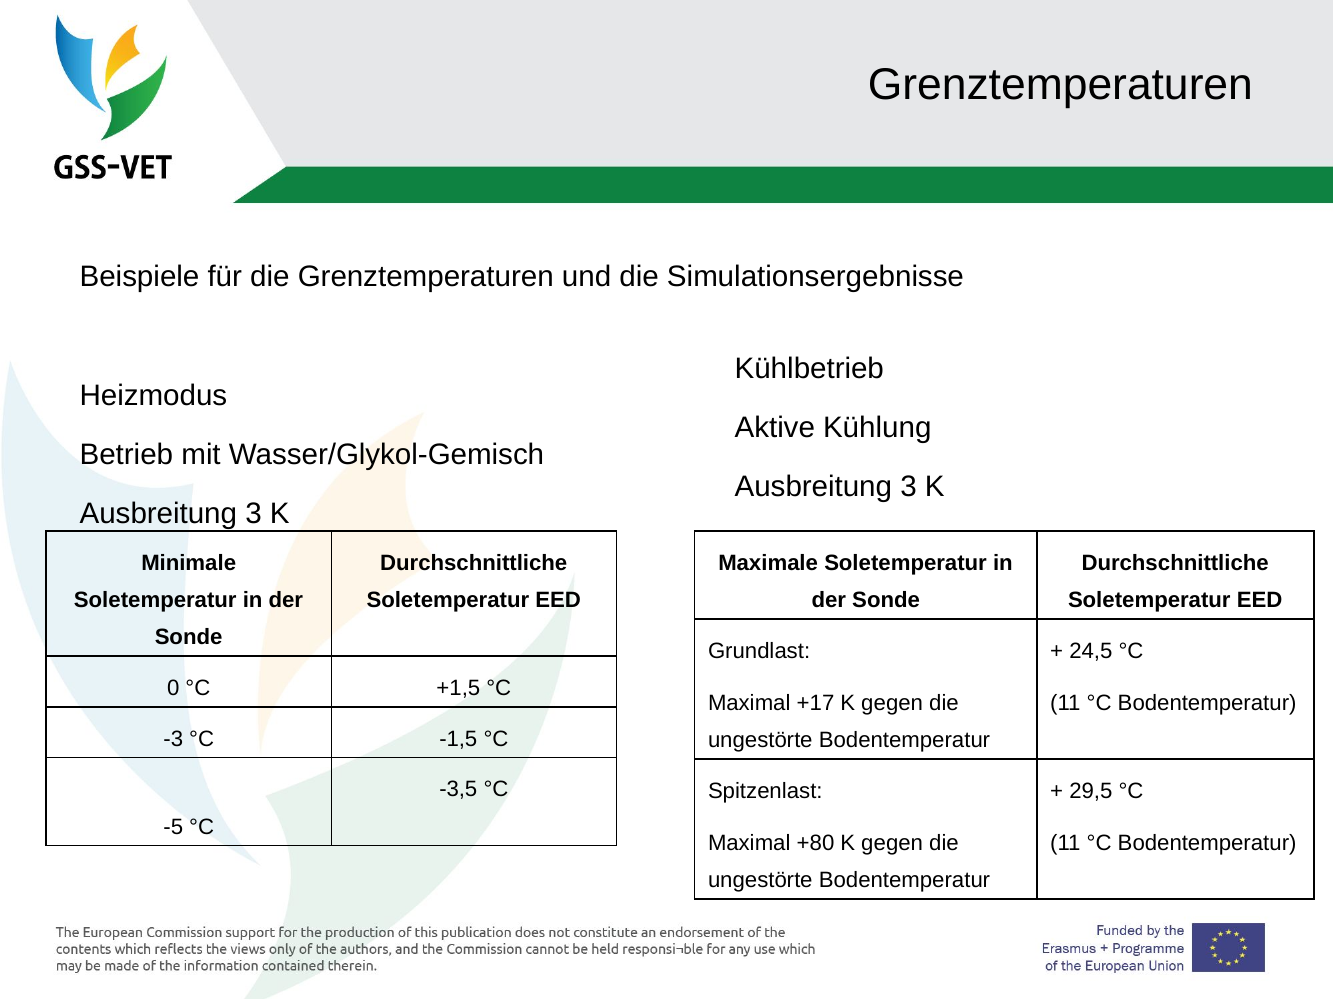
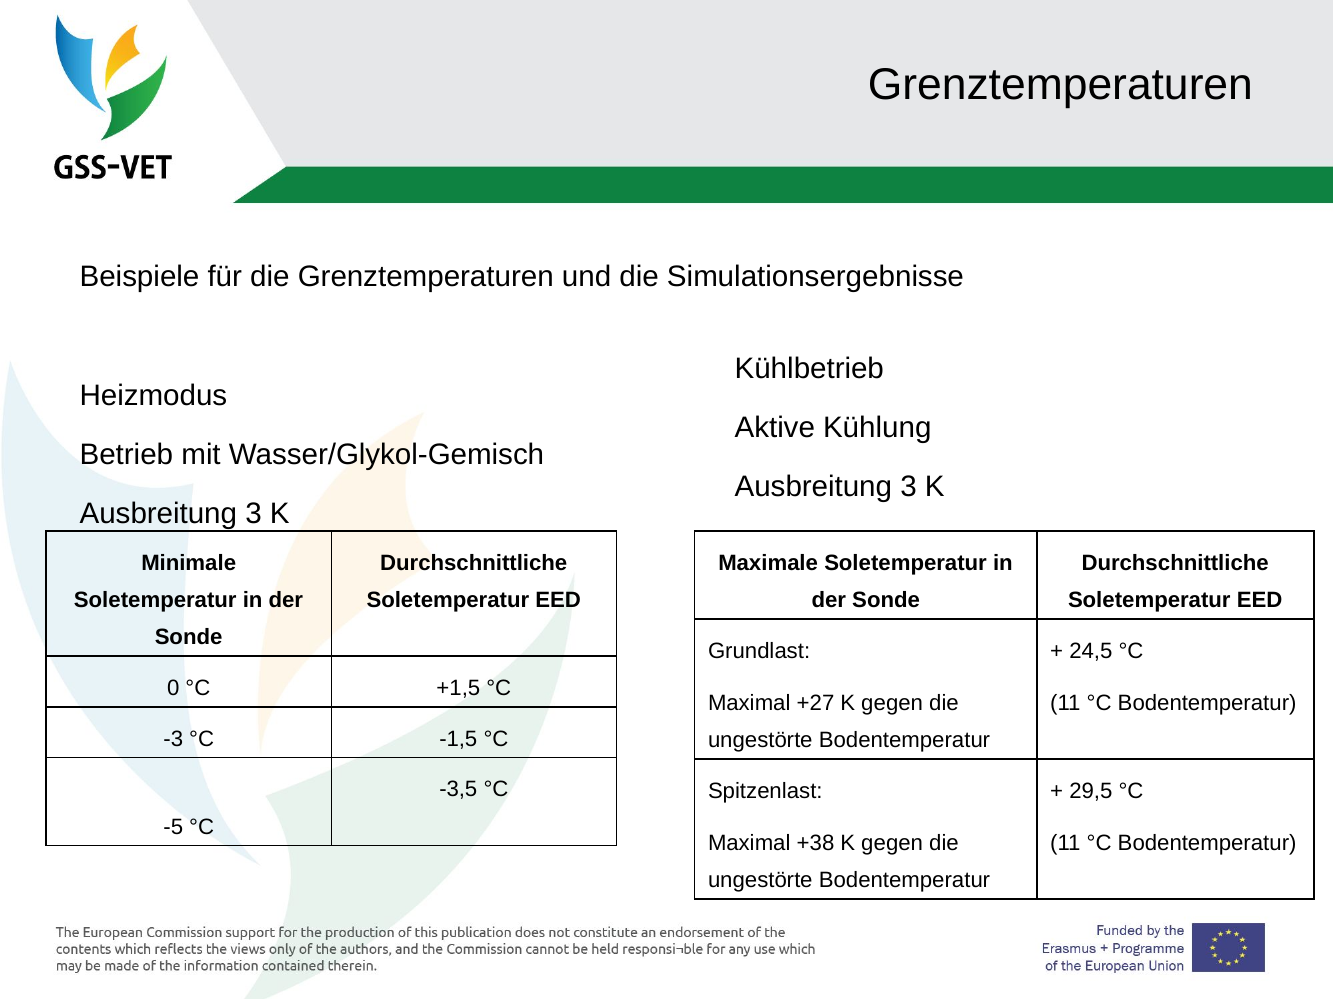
+17: +17 -> +27
+80: +80 -> +38
